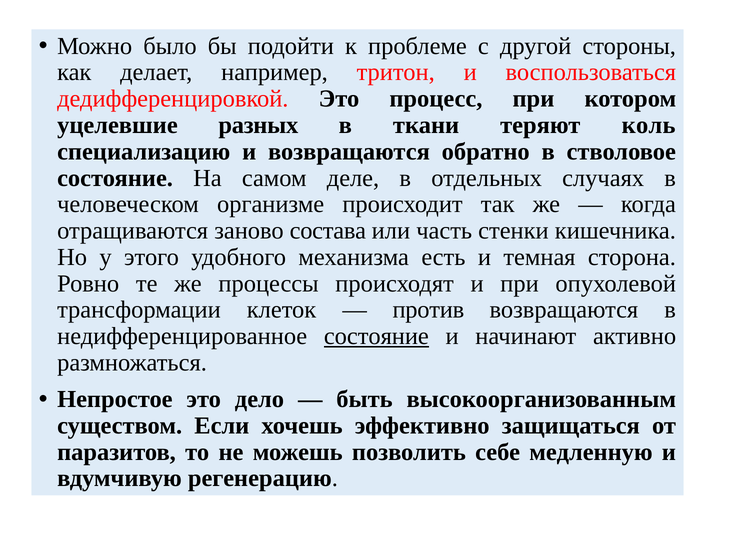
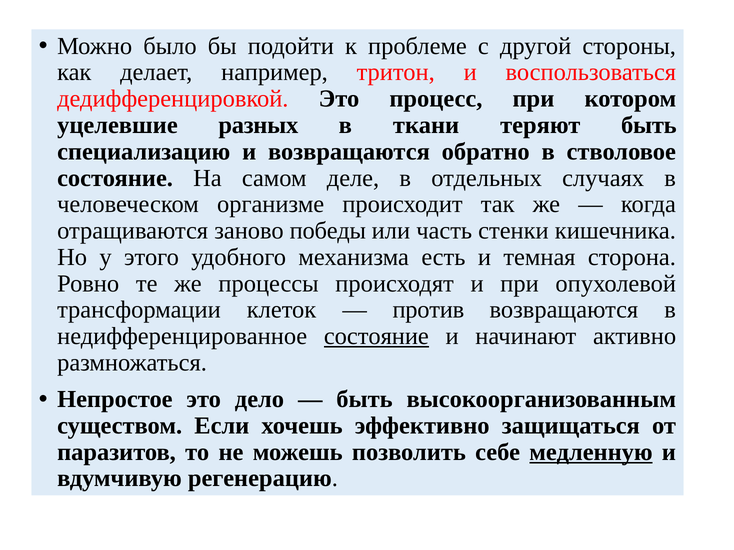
теряют коль: коль -> быть
состава: состава -> победы
медленную underline: none -> present
